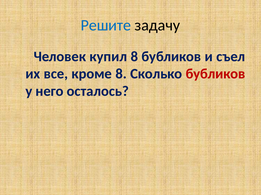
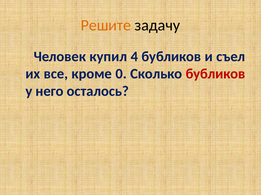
Решите colour: blue -> orange
купил 8: 8 -> 4
кроме 8: 8 -> 0
